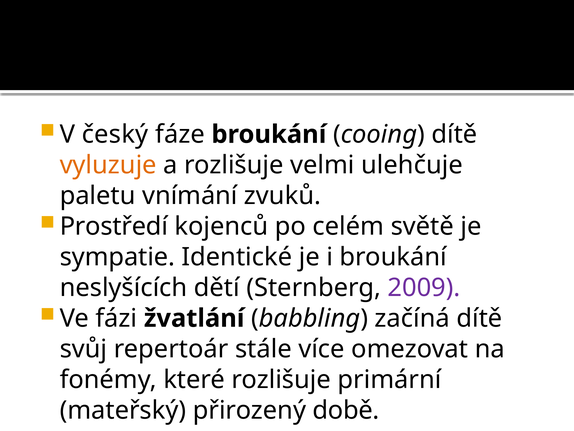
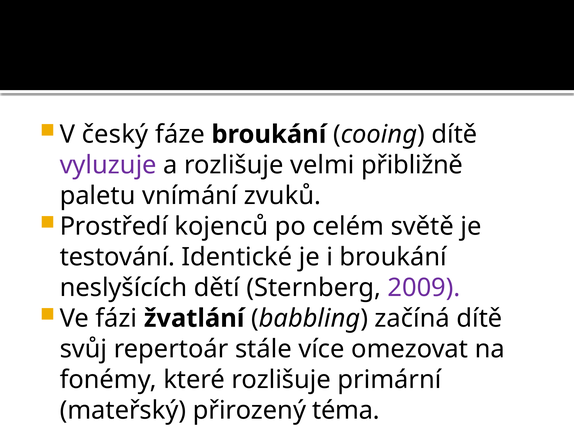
vyluzuje colour: orange -> purple
ulehčuje: ulehčuje -> přibližně
sympatie: sympatie -> testování
době: době -> téma
